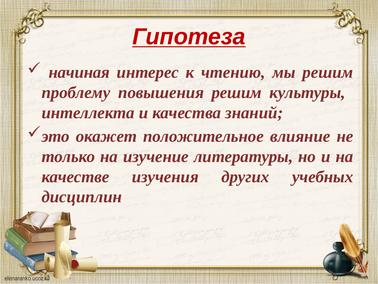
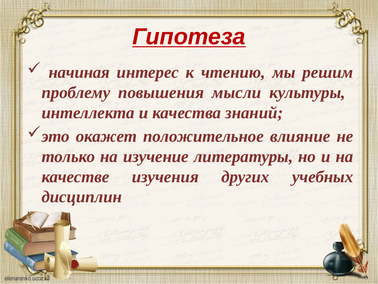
повышения решим: решим -> мысли
